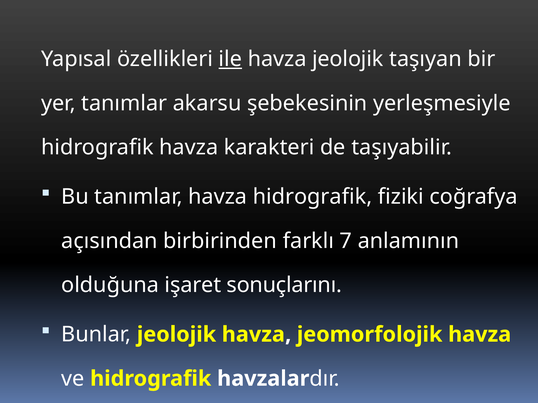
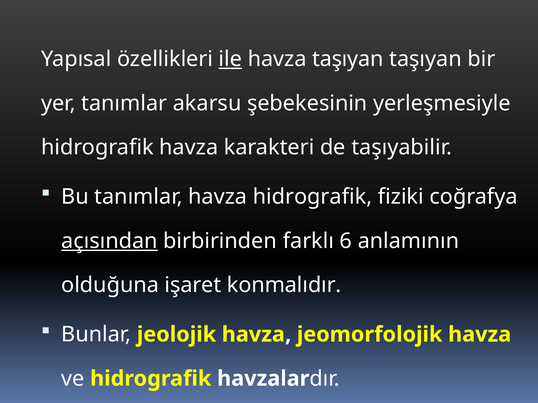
havza jeolojik: jeolojik -> taşıyan
açısından underline: none -> present
7: 7 -> 6
sonuçlarını: sonuçlarını -> konmalıdır
